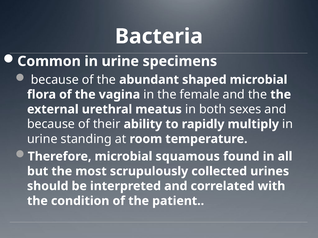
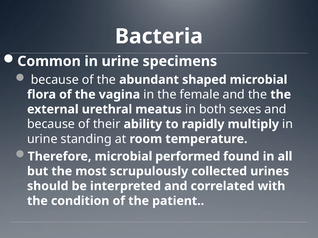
squamous: squamous -> performed
